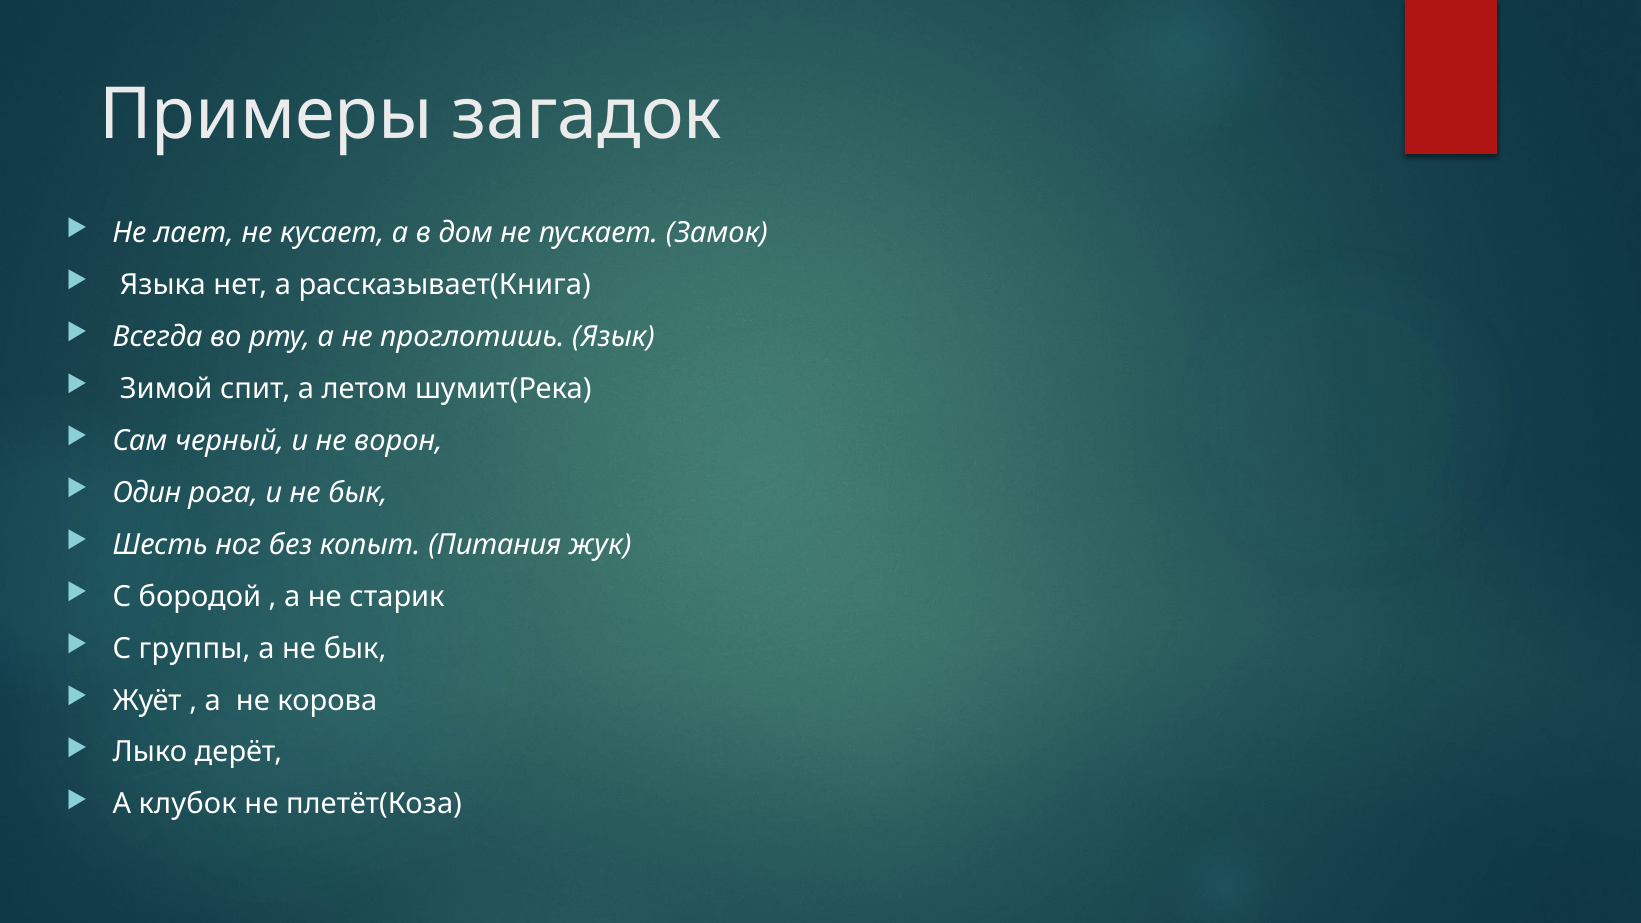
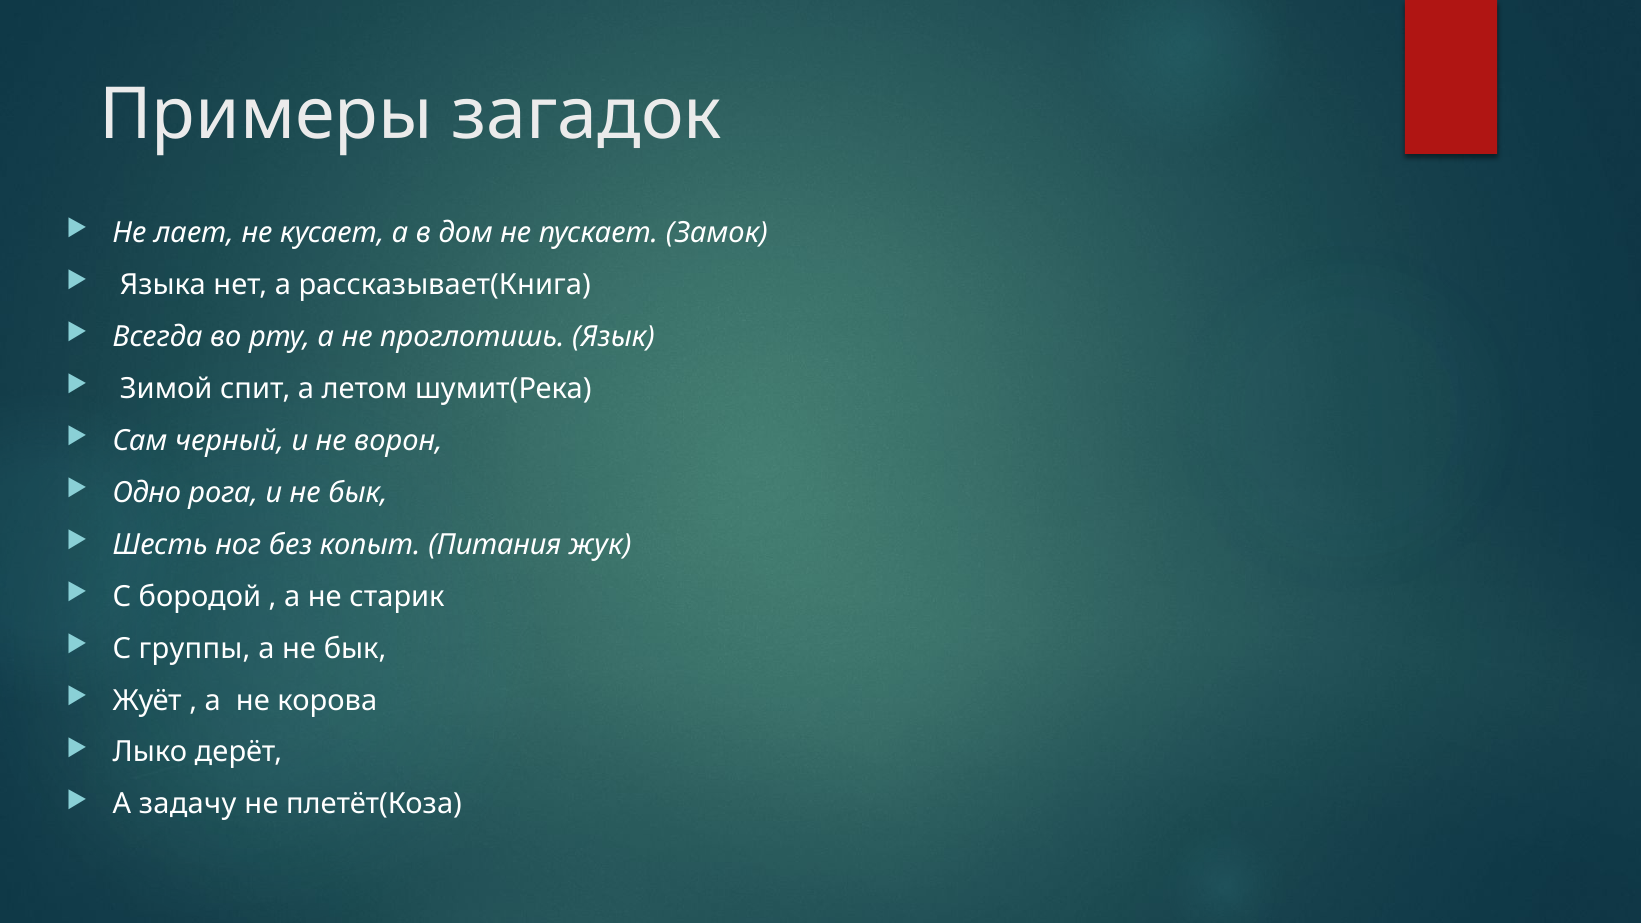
Один: Один -> Одно
клубок: клубок -> задачу
